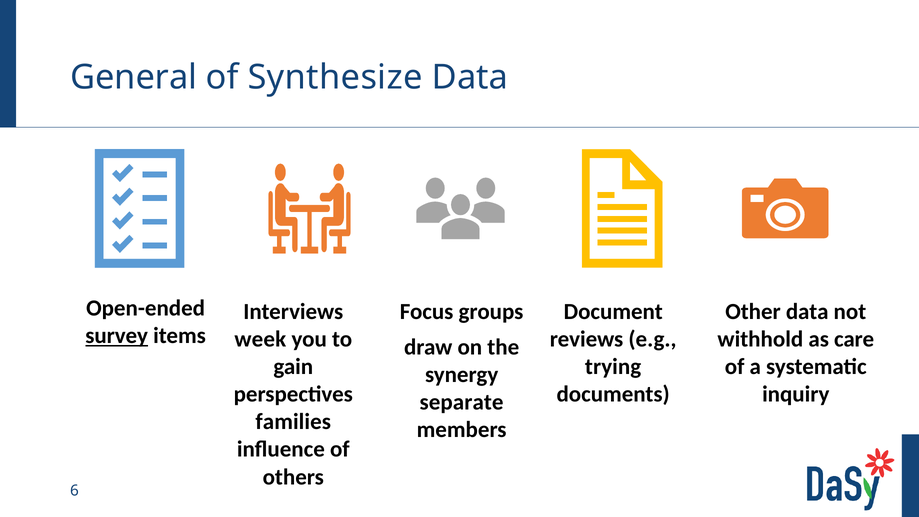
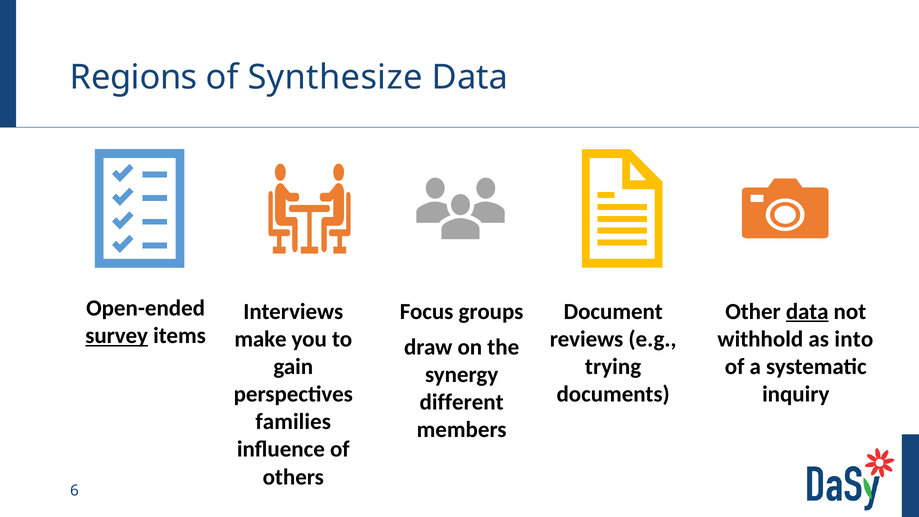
General: General -> Regions
data at (807, 311) underline: none -> present
week: week -> make
care: care -> into
separate: separate -> different
